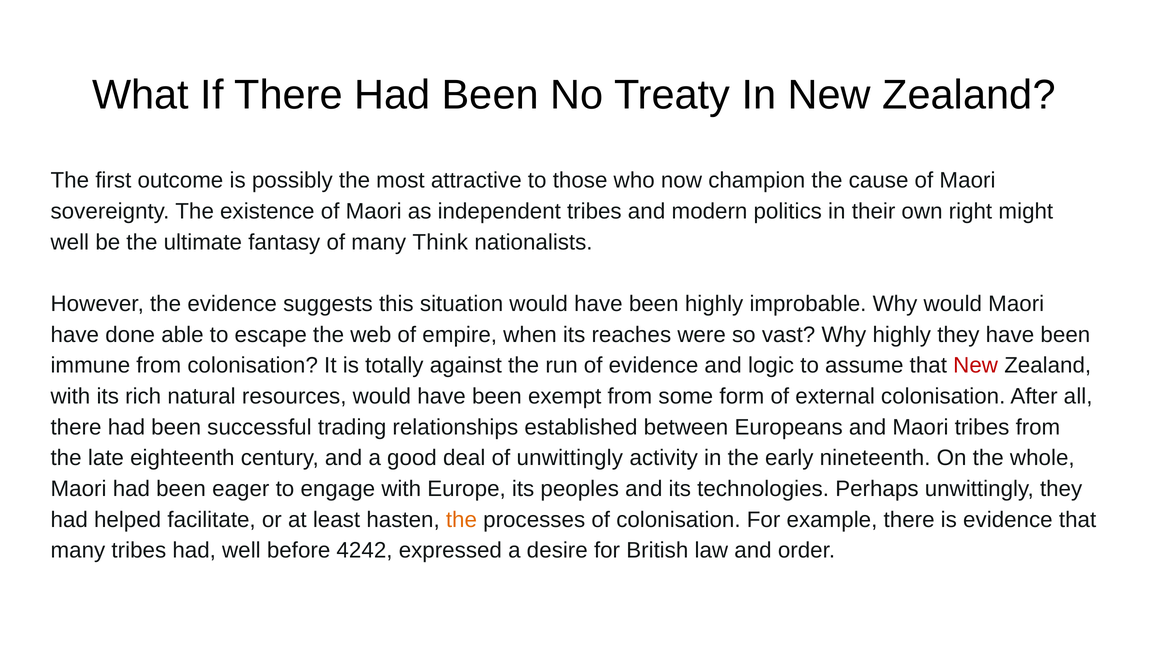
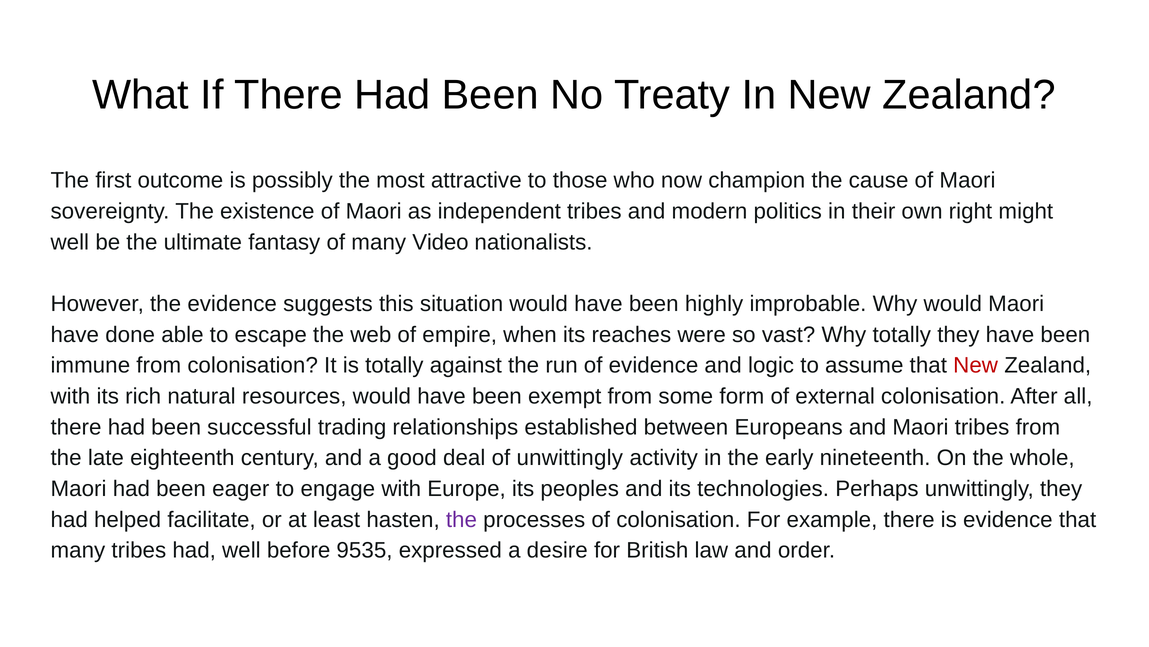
Think: Think -> Video
Why highly: highly -> totally
the at (461, 519) colour: orange -> purple
4242: 4242 -> 9535
